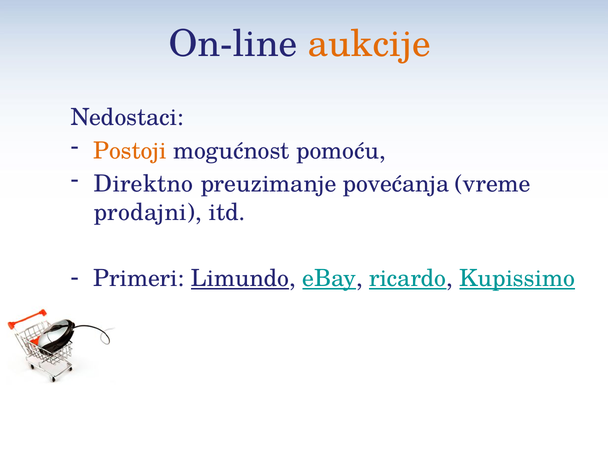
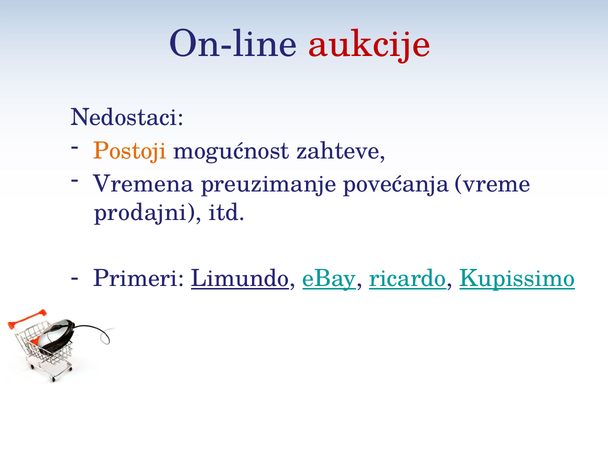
aukcije colour: orange -> red
pomoću: pomoću -> zahteve
Direktno: Direktno -> Vremena
